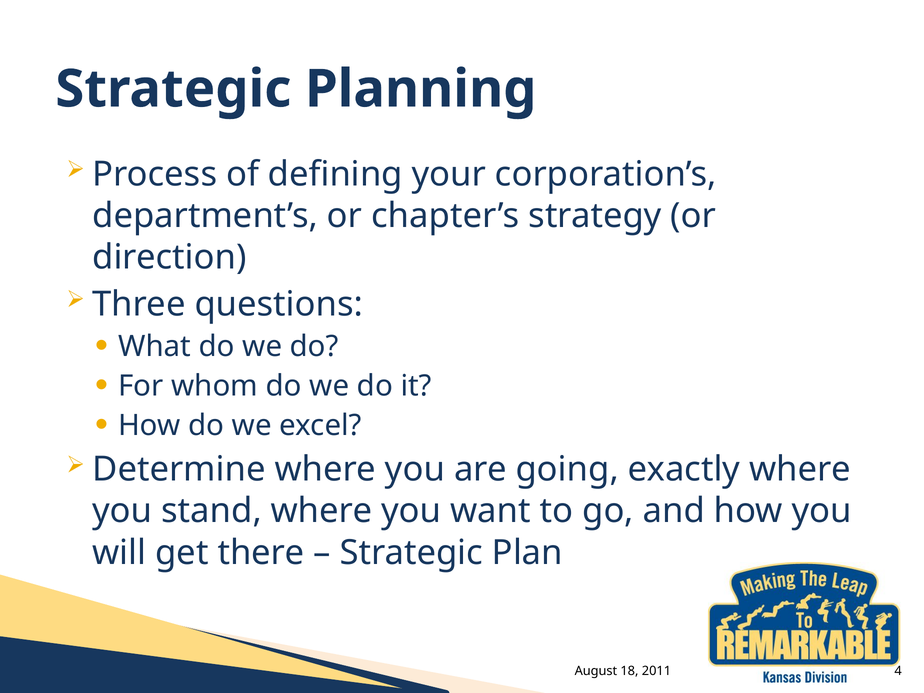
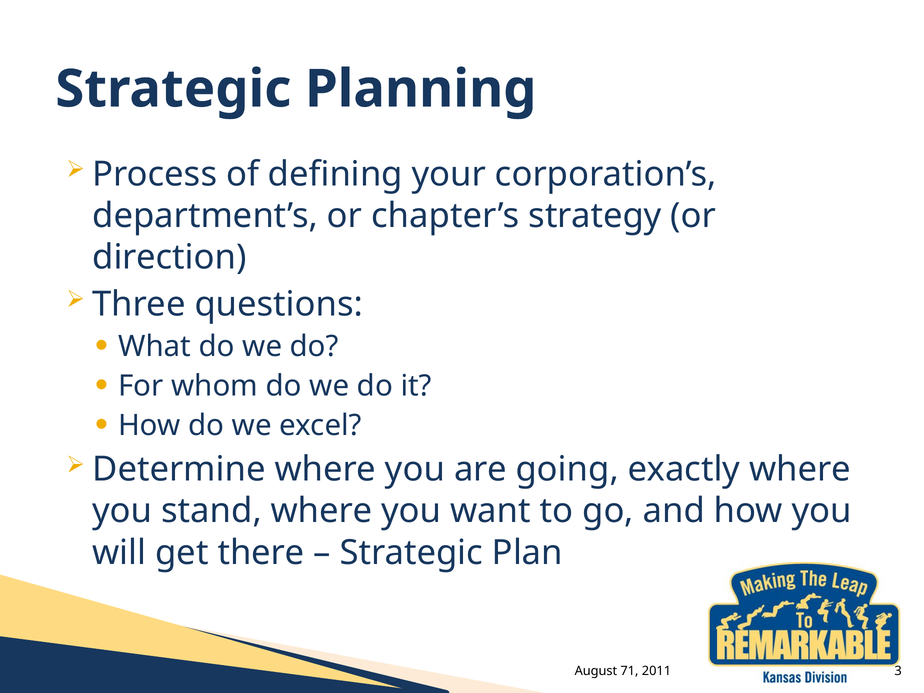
18: 18 -> 71
4: 4 -> 3
